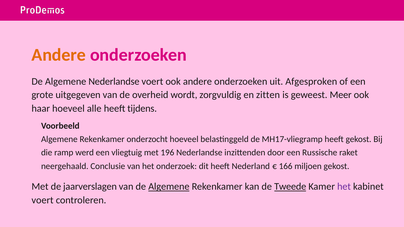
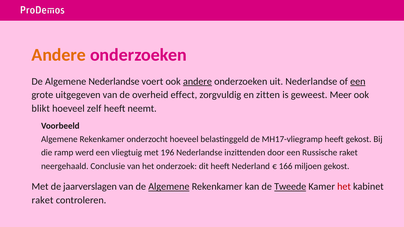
andere at (197, 82) underline: none -> present
uit Afgesproken: Afgesproken -> Nederlandse
een at (358, 82) underline: none -> present
wordt: wordt -> effect
haar: haar -> blikt
alle: alle -> zelf
tijdens: tijdens -> neemt
het at (344, 187) colour: purple -> red
voert at (43, 200): voert -> raket
